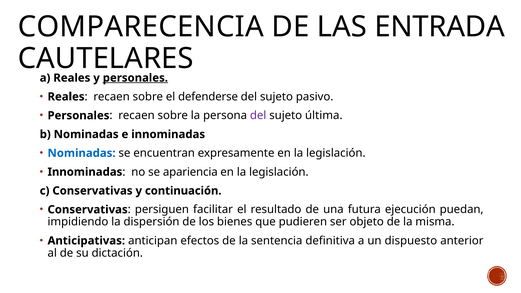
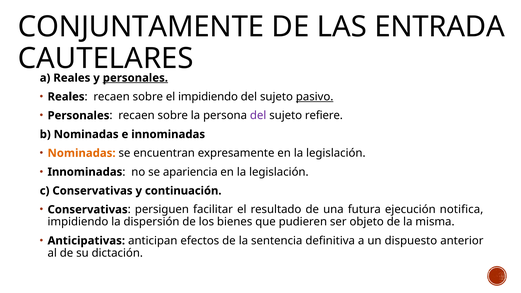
COMPARECENCIA: COMPARECENCIA -> CONJUNTAMENTE
el defenderse: defenderse -> impidiendo
pasivo underline: none -> present
última: última -> refiere
Nominadas at (82, 153) colour: blue -> orange
puedan: puedan -> notifica
